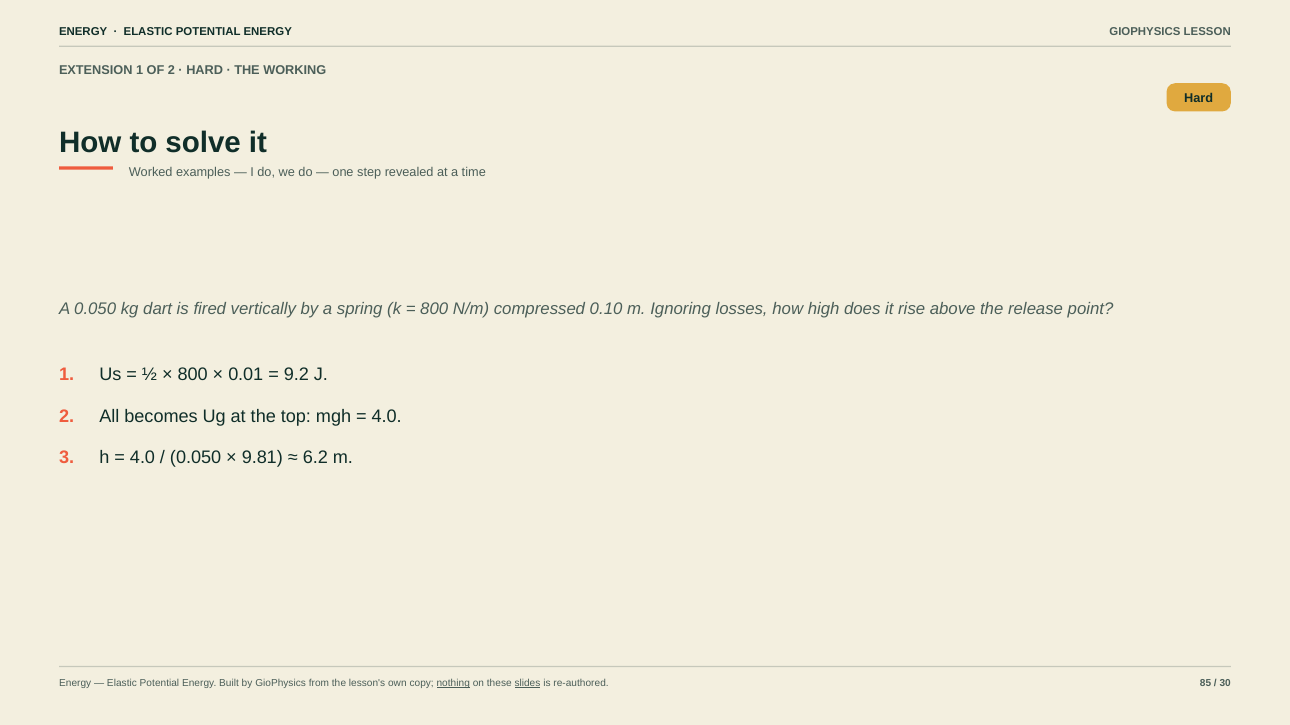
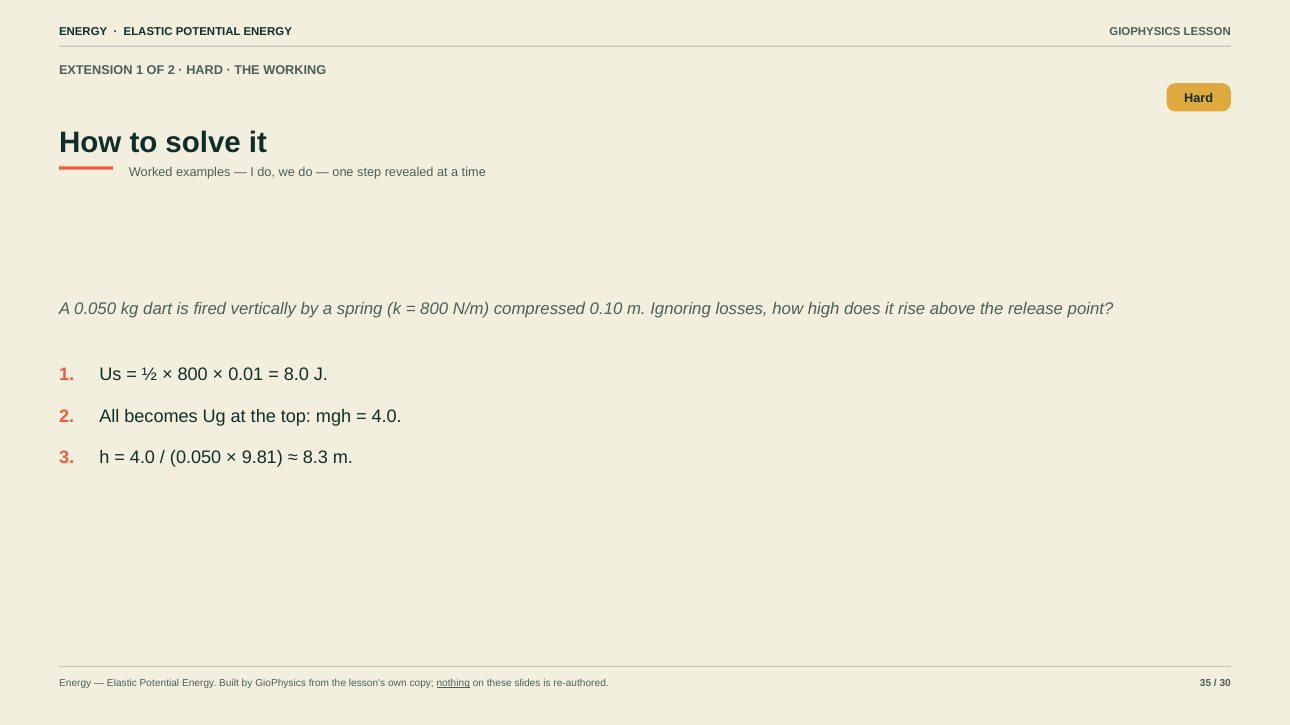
9.2: 9.2 -> 8.0
6.2: 6.2 -> 8.3
slides underline: present -> none
85: 85 -> 35
